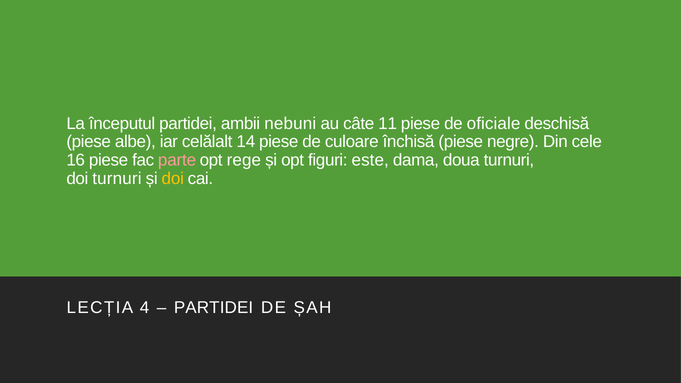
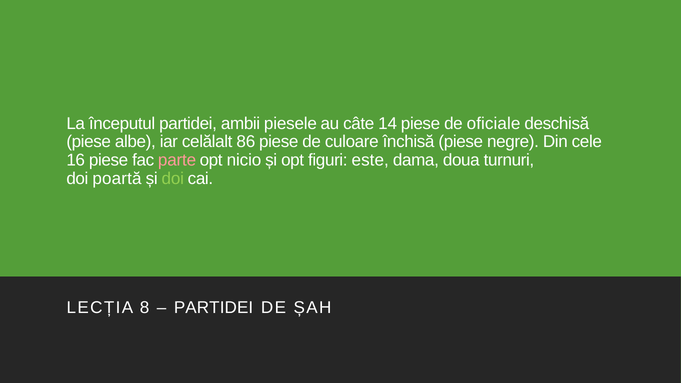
nebuni: nebuni -> piesele
11: 11 -> 14
14: 14 -> 86
rege: rege -> nicio
doi turnuri: turnuri -> poartă
doi at (173, 179) colour: yellow -> light green
4: 4 -> 8
